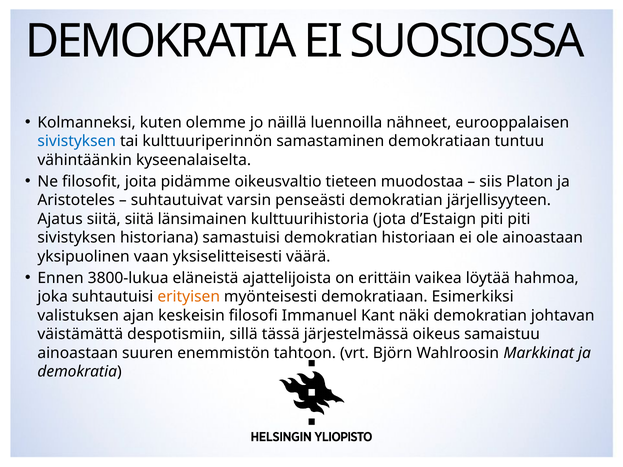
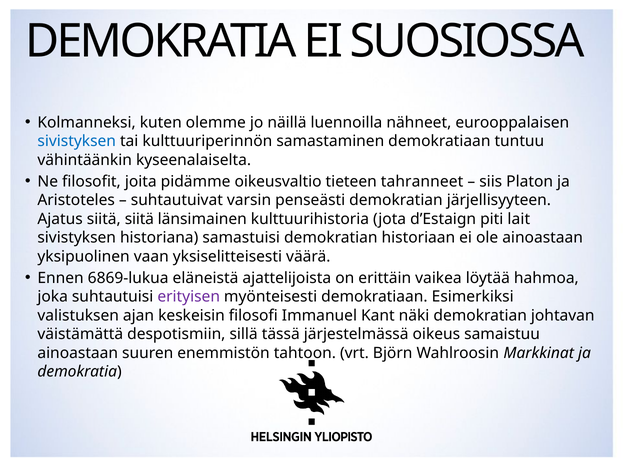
muodostaa: muodostaa -> tahranneet
piti piti: piti -> lait
3800-lukua: 3800-lukua -> 6869-lukua
erityisen colour: orange -> purple
